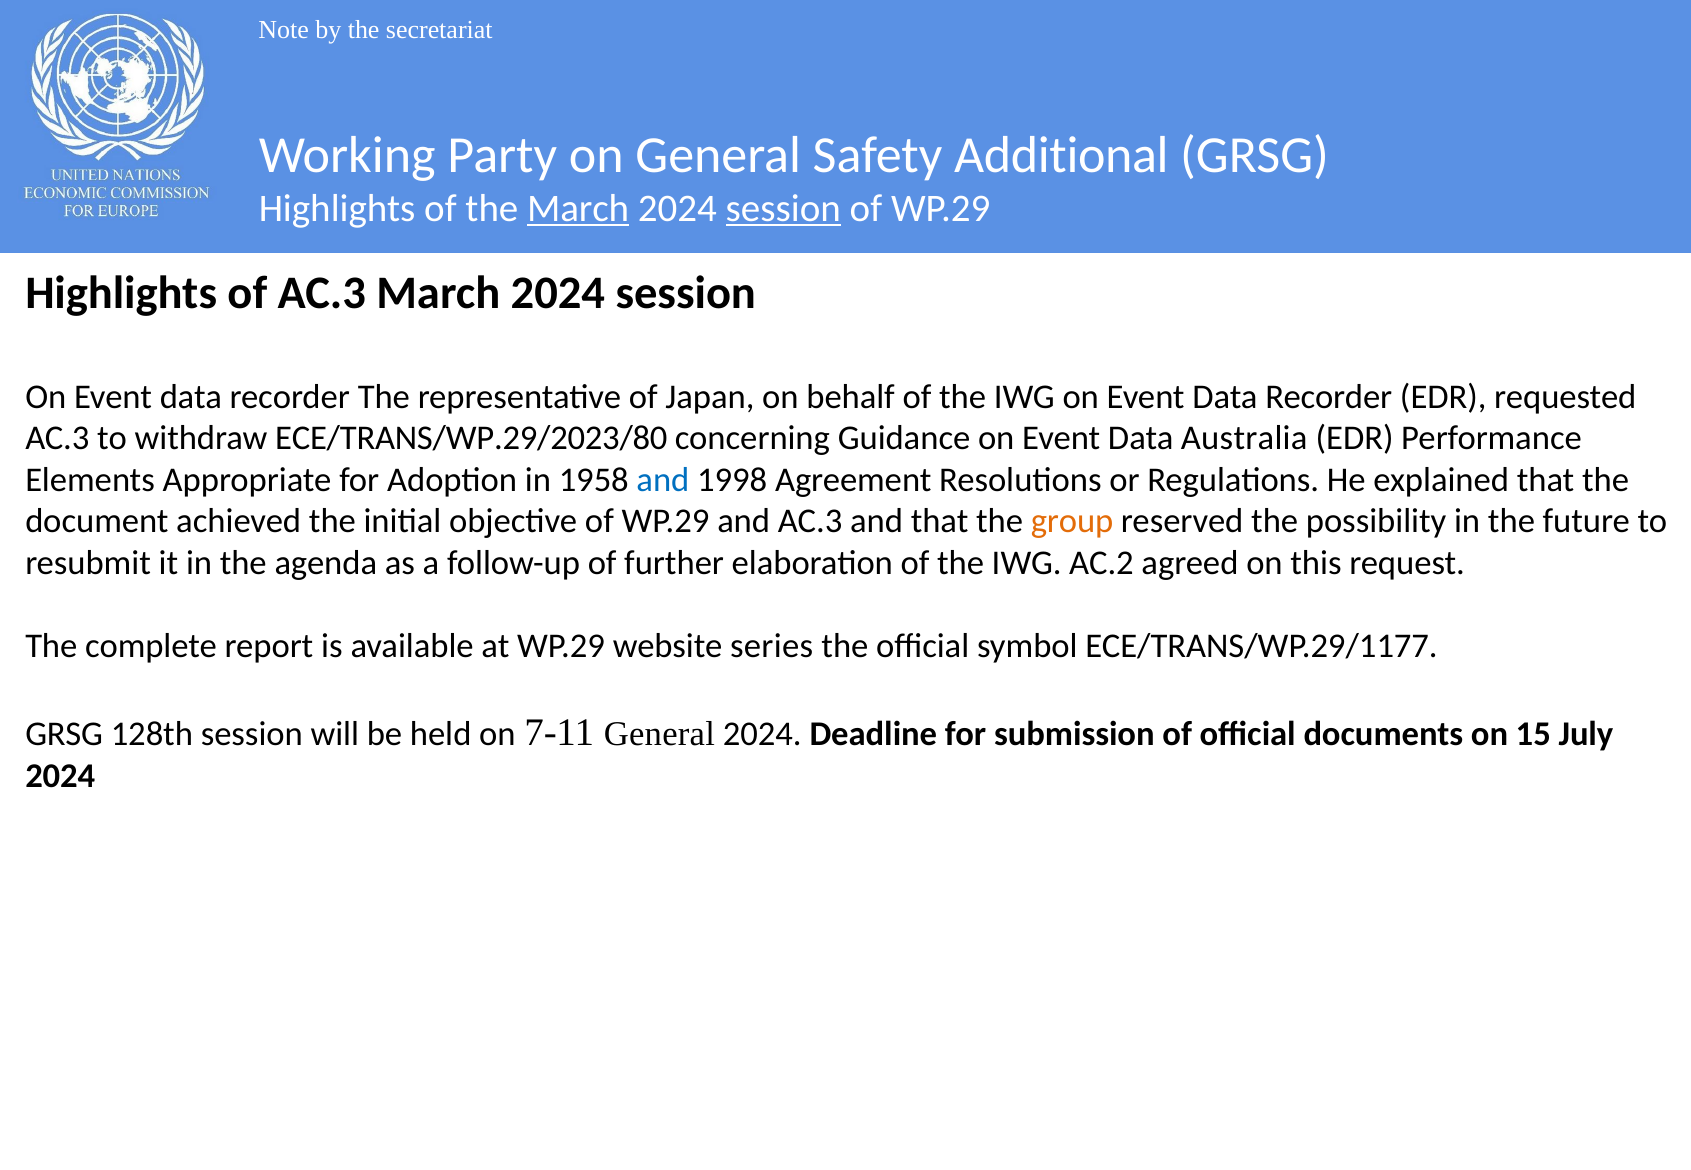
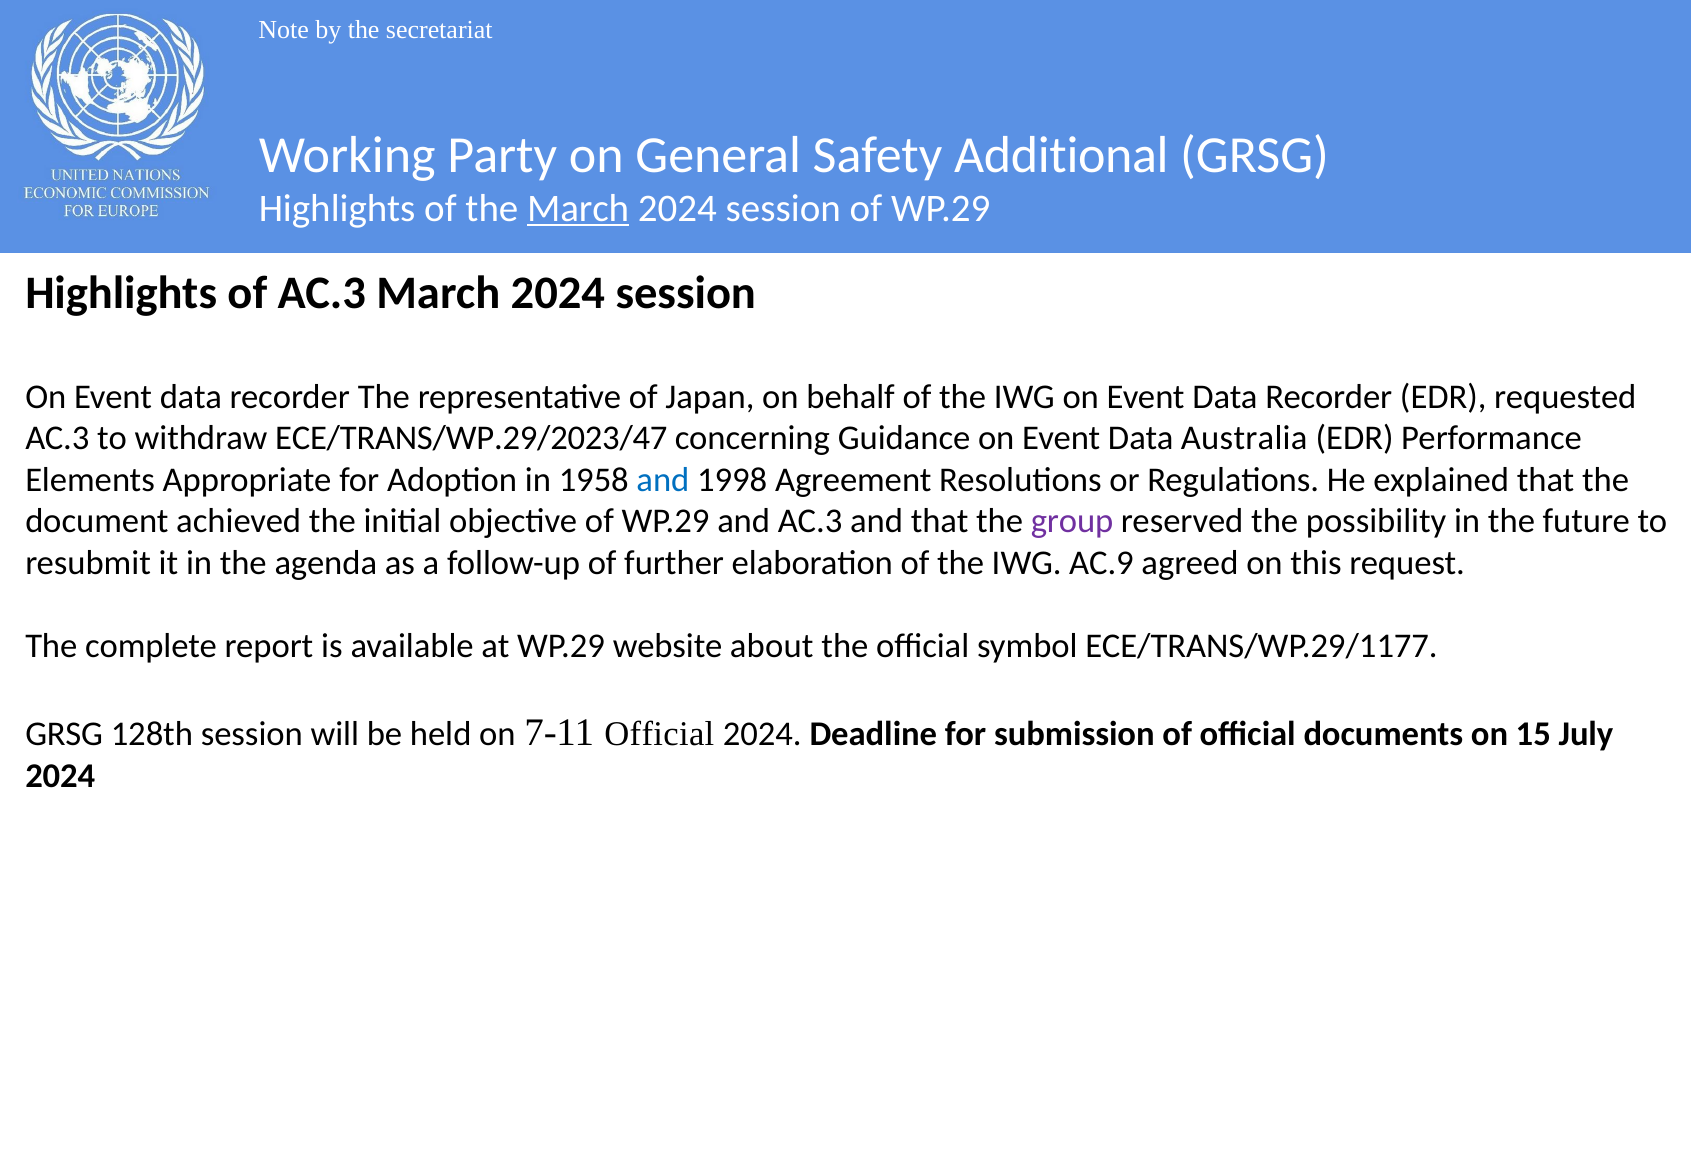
session at (783, 209) underline: present -> none
ECE/TRANS/WP.29/2023/80: ECE/TRANS/WP.29/2023/80 -> ECE/TRANS/WP.29/2023/47
group colour: orange -> purple
AC.2: AC.2 -> AC.9
series: series -> about
7-11 General: General -> Official
